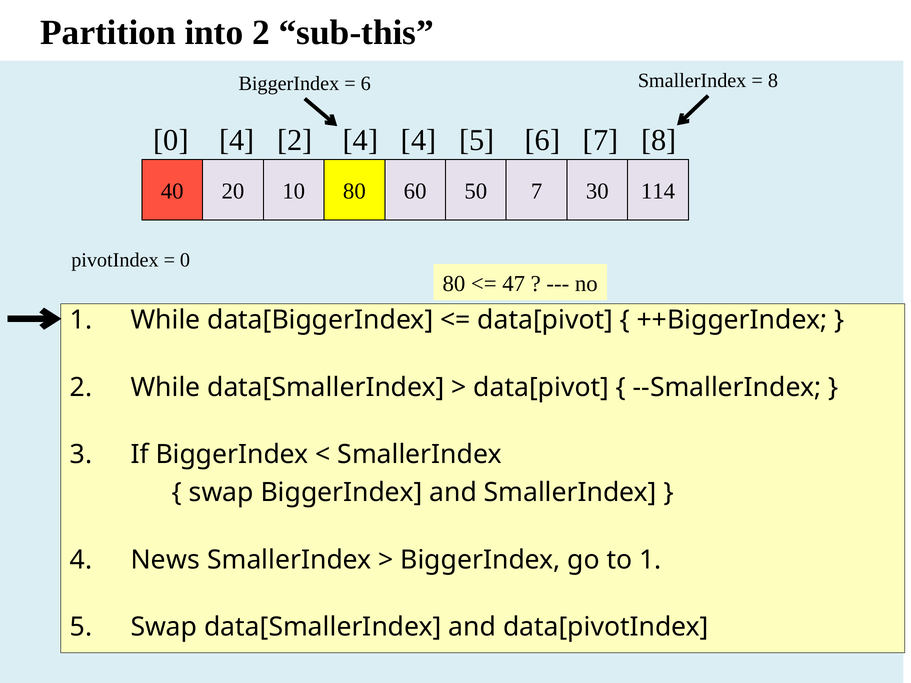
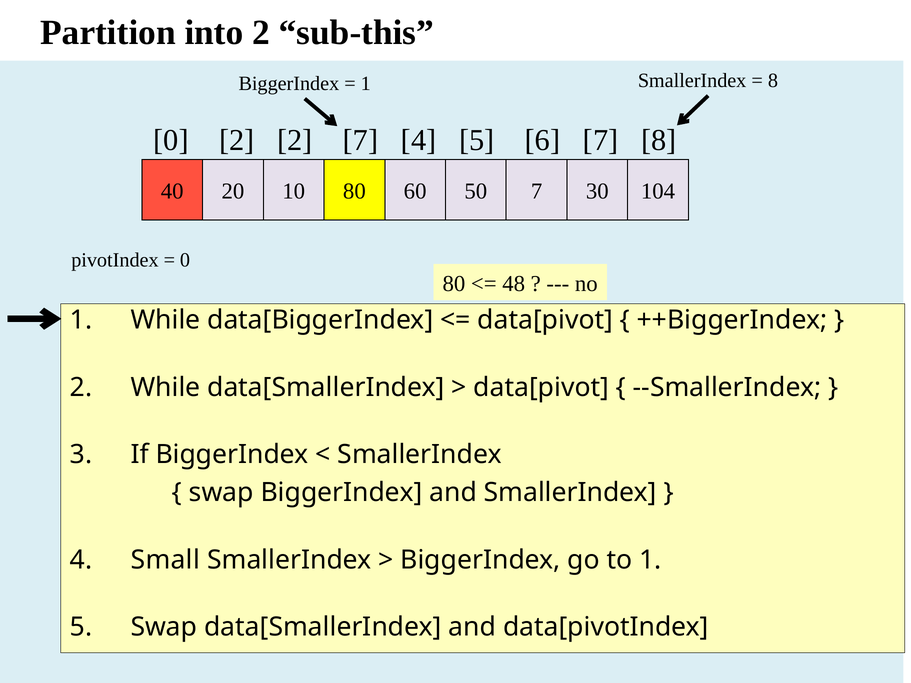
6 at (366, 83): 6 -> 1
0 4: 4 -> 2
2 4: 4 -> 7
114: 114 -> 104
47: 47 -> 48
News: News -> Small
